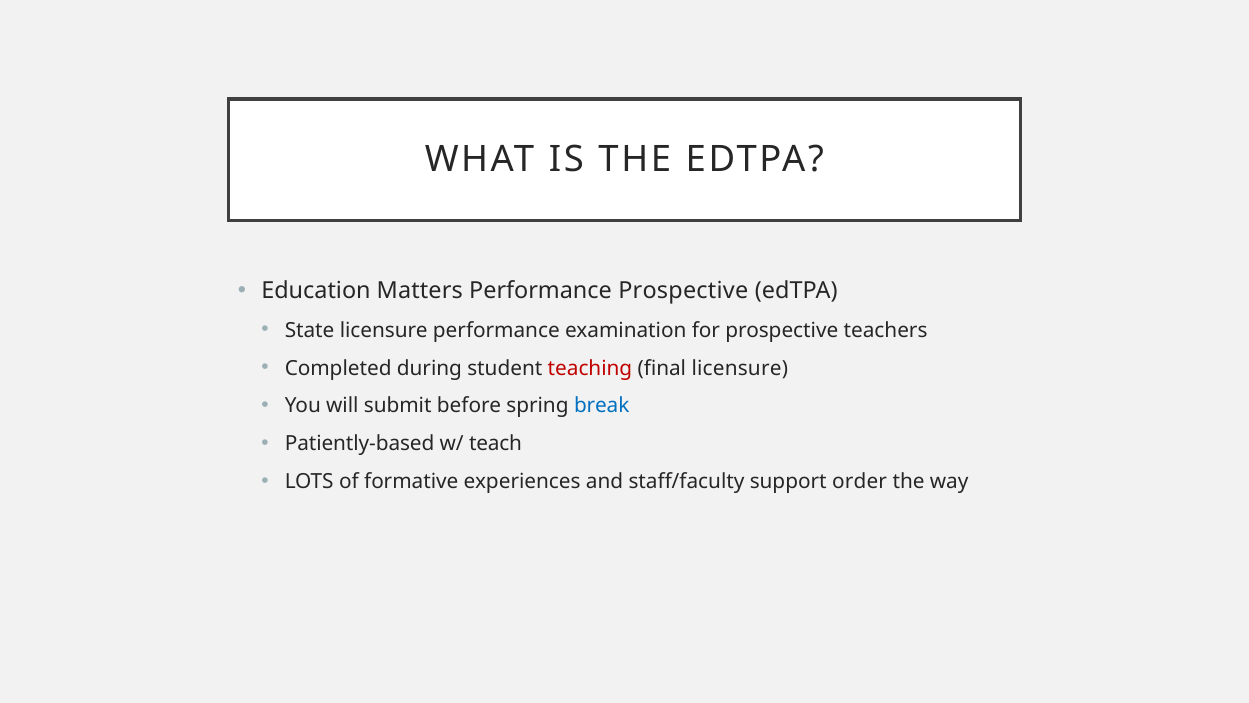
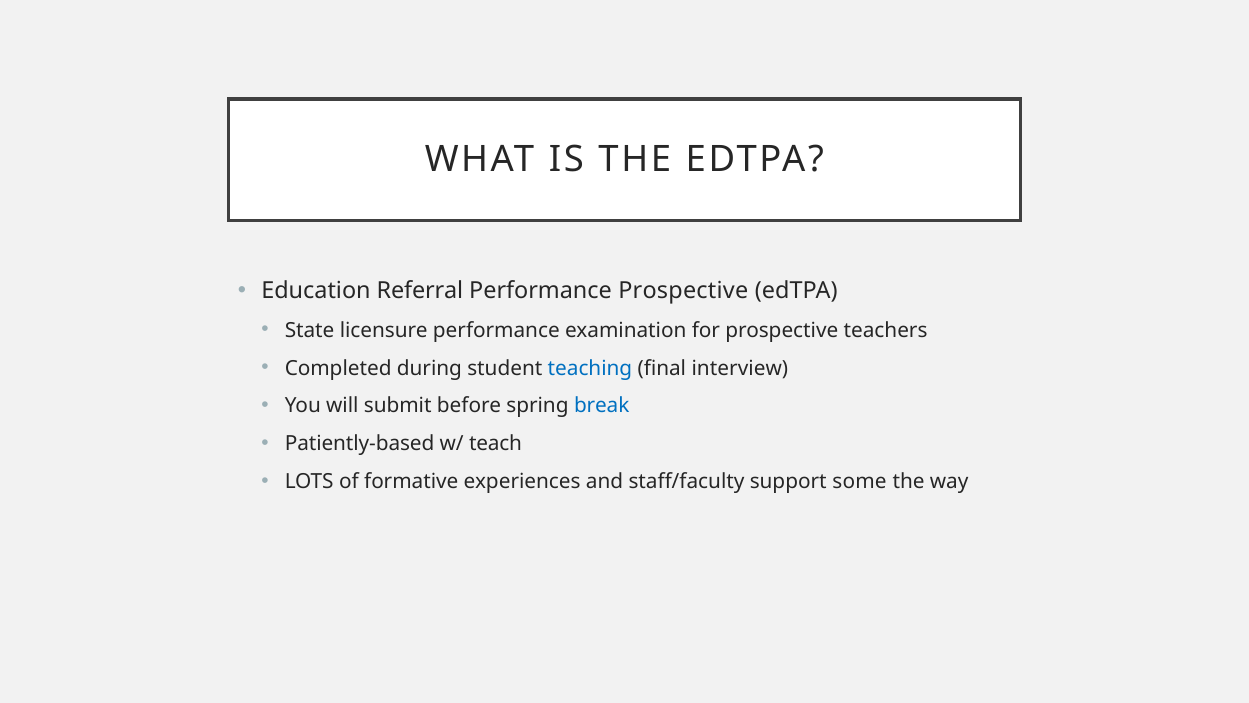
Matters: Matters -> Referral
teaching colour: red -> blue
final licensure: licensure -> interview
order: order -> some
